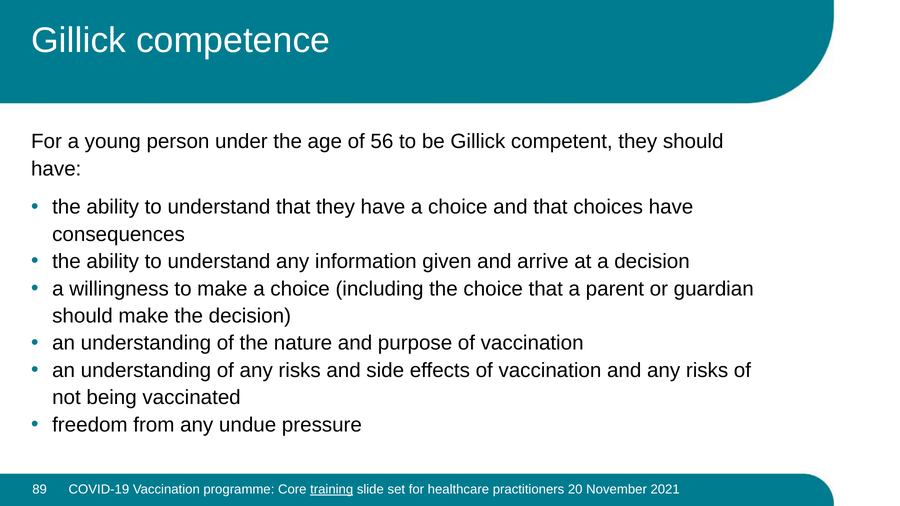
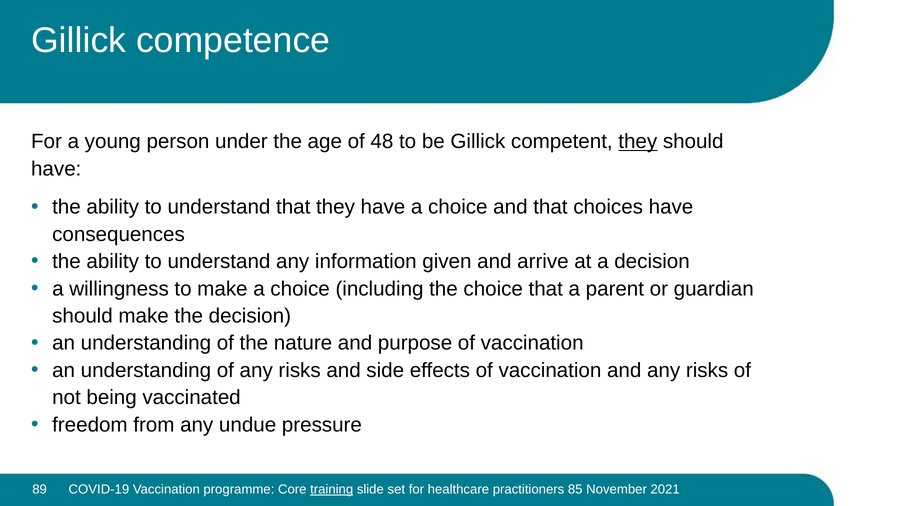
56: 56 -> 48
they at (638, 142) underline: none -> present
20: 20 -> 85
